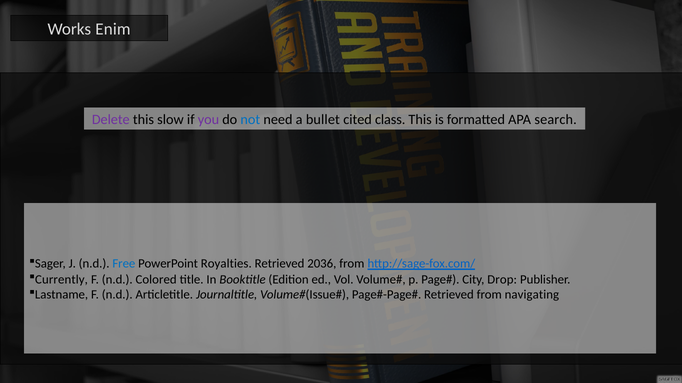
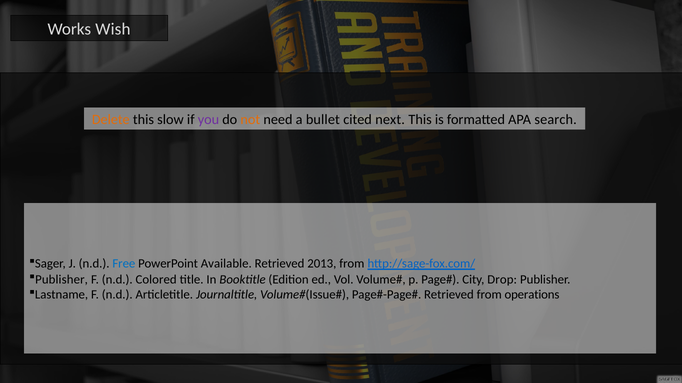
Enim: Enim -> Wish
Delete colour: purple -> orange
not colour: blue -> orange
class: class -> next
Royalties: Royalties -> Available
2036: 2036 -> 2013
Currently at (62, 280): Currently -> Publisher
navigating: navigating -> operations
